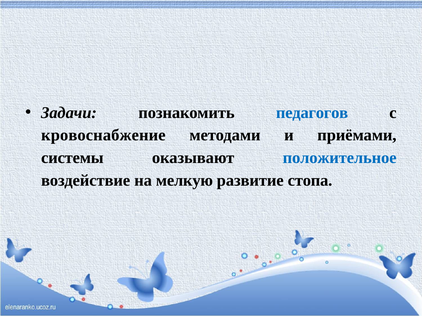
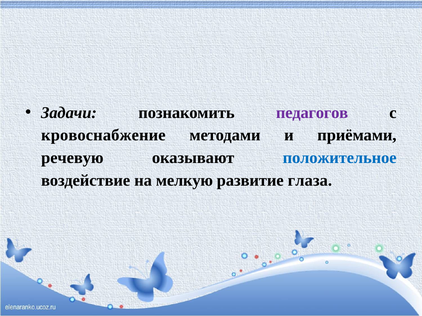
педагогов colour: blue -> purple
системы: системы -> речевую
стопа: стопа -> глаза
